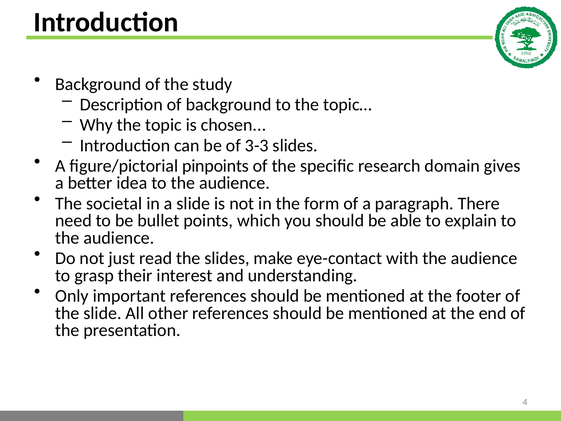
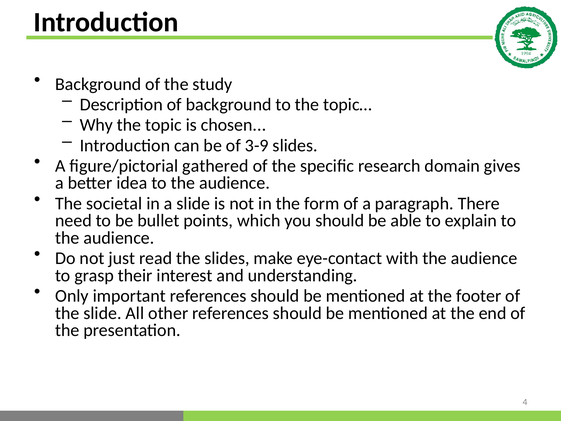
3-3: 3-3 -> 3-9
pinpoints: pinpoints -> gathered
